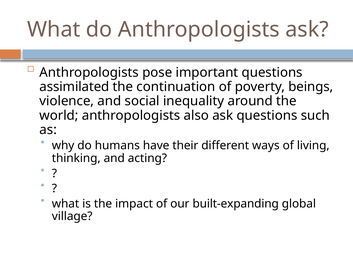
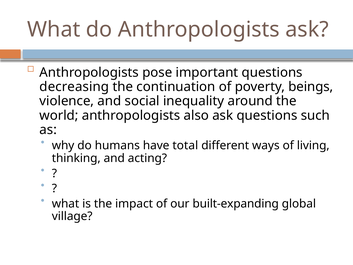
assimilated: assimilated -> decreasing
their: their -> total
